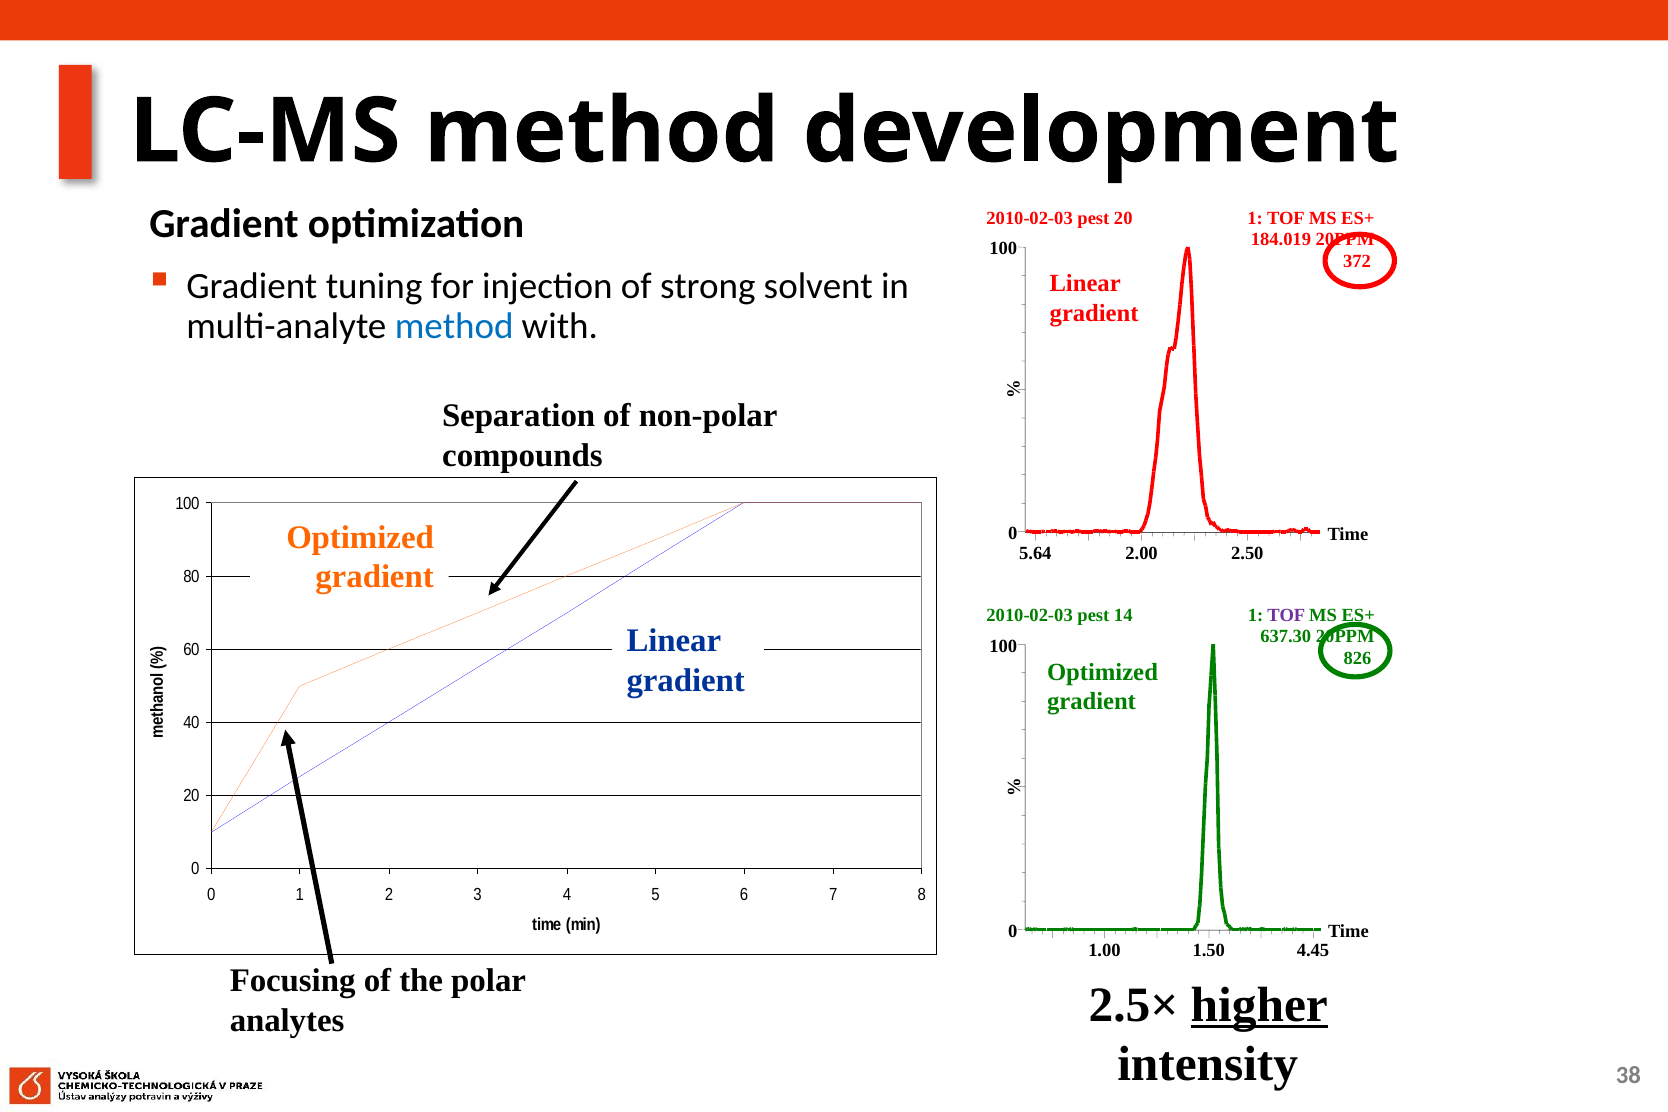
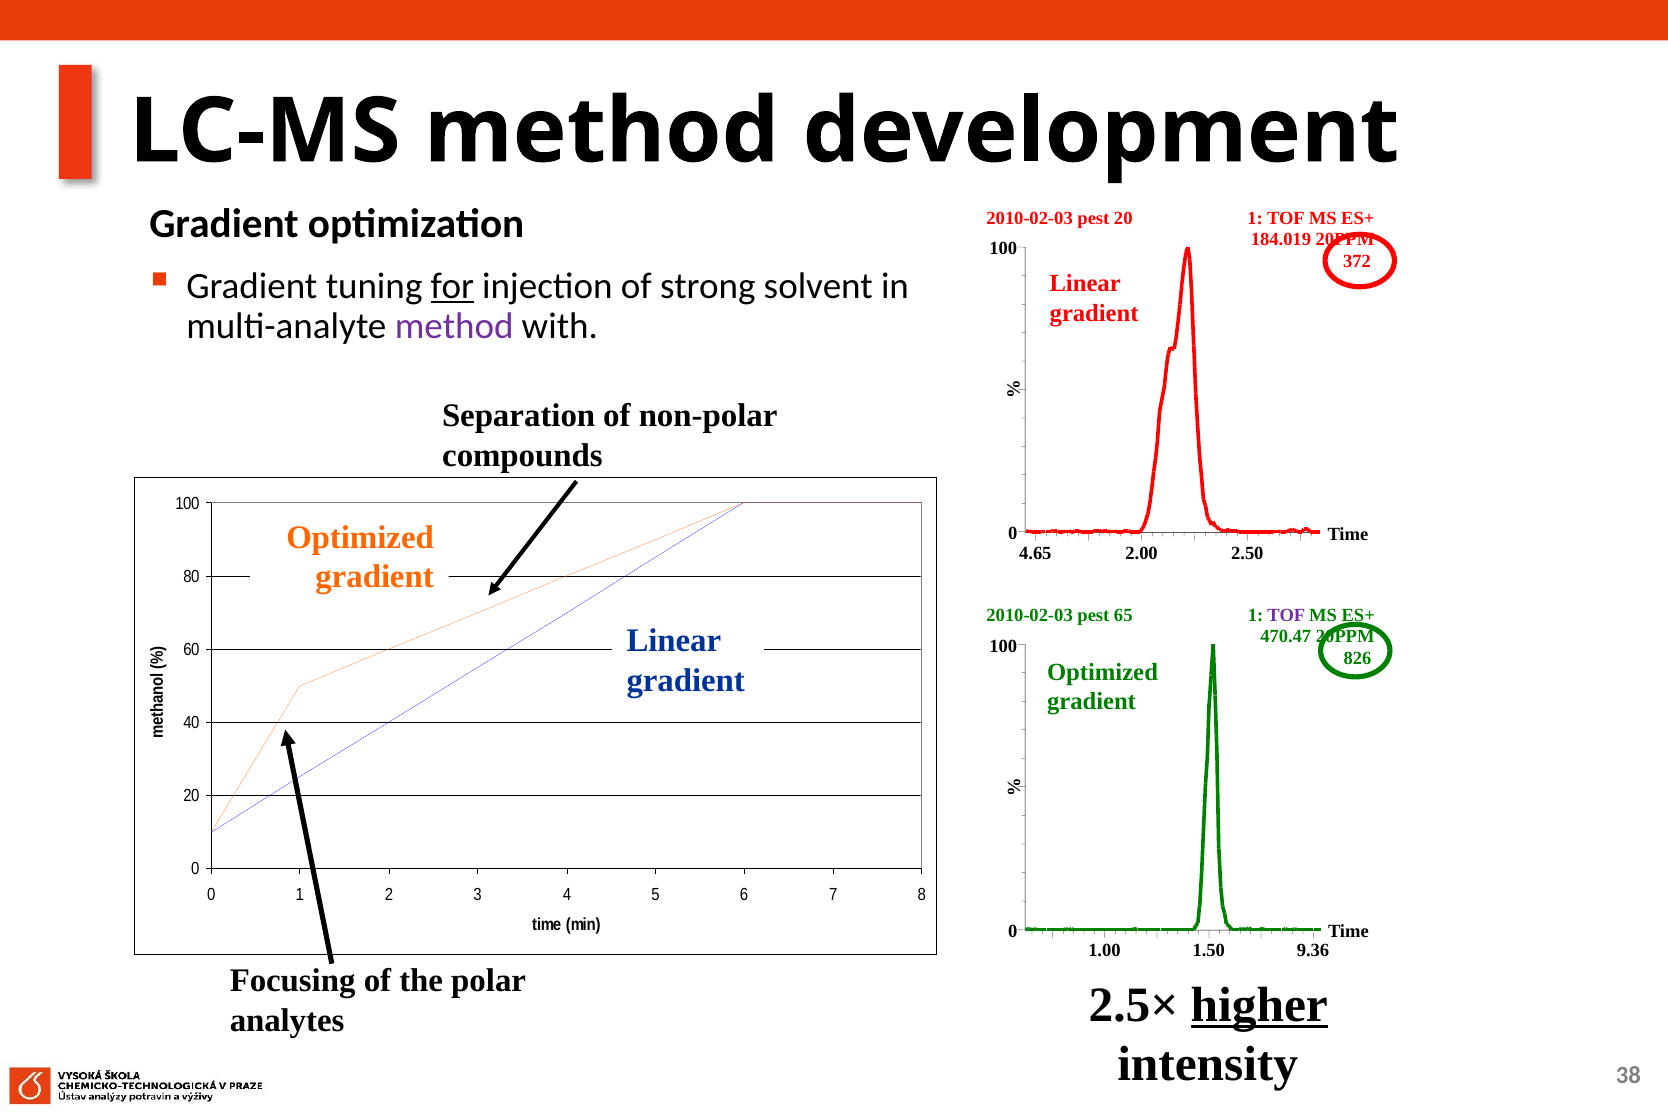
for underline: none -> present
method at (454, 326) colour: blue -> purple
5.64: 5.64 -> 4.65
14: 14 -> 65
637.30: 637.30 -> 470.47
4.45: 4.45 -> 9.36
